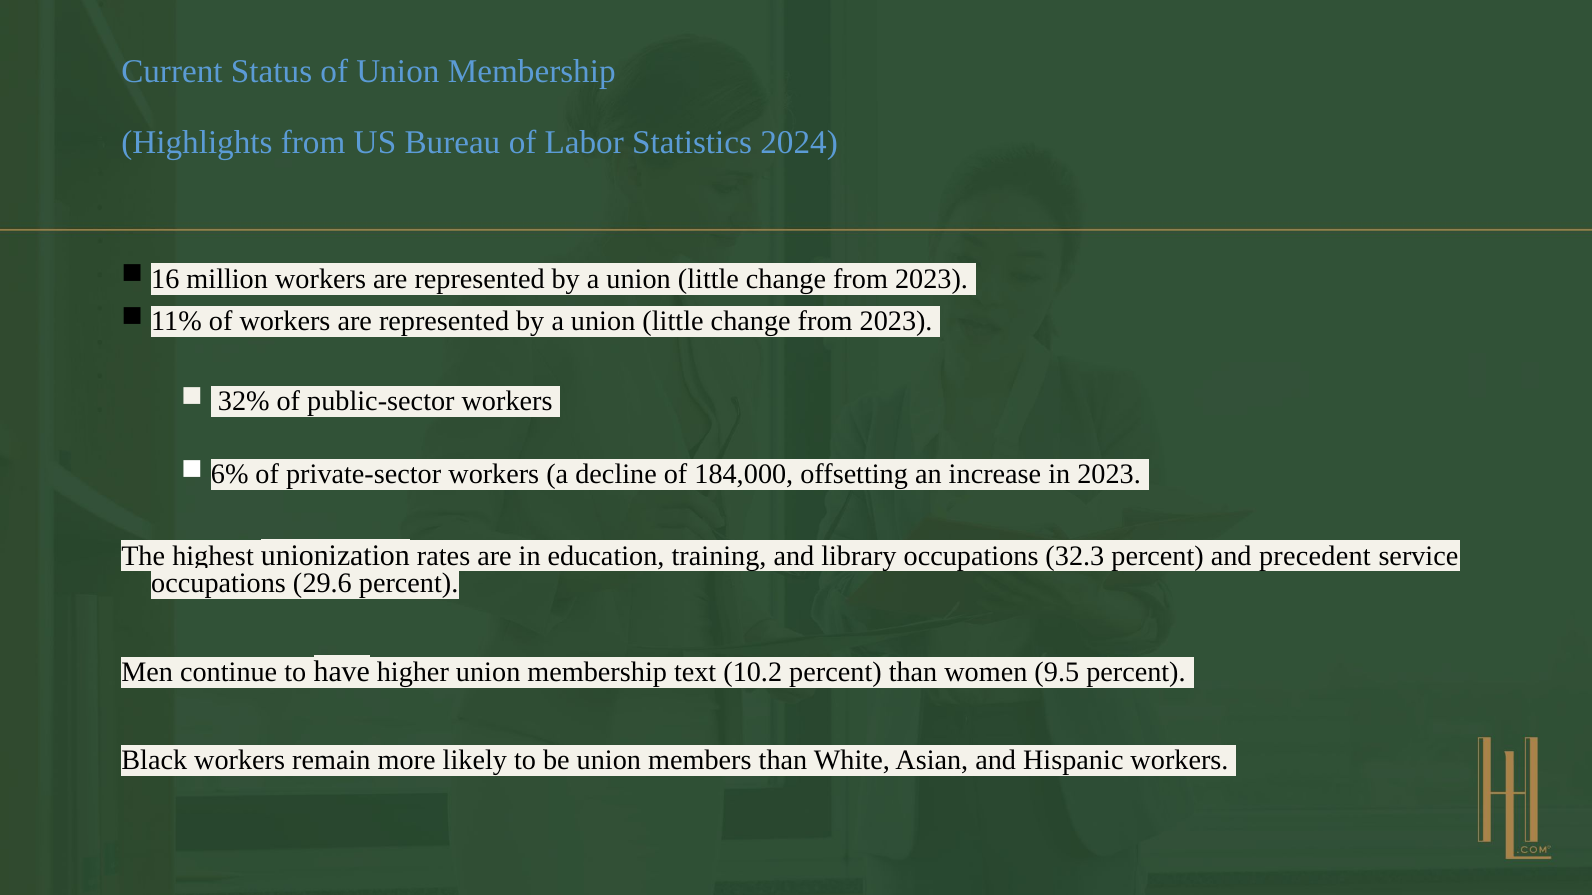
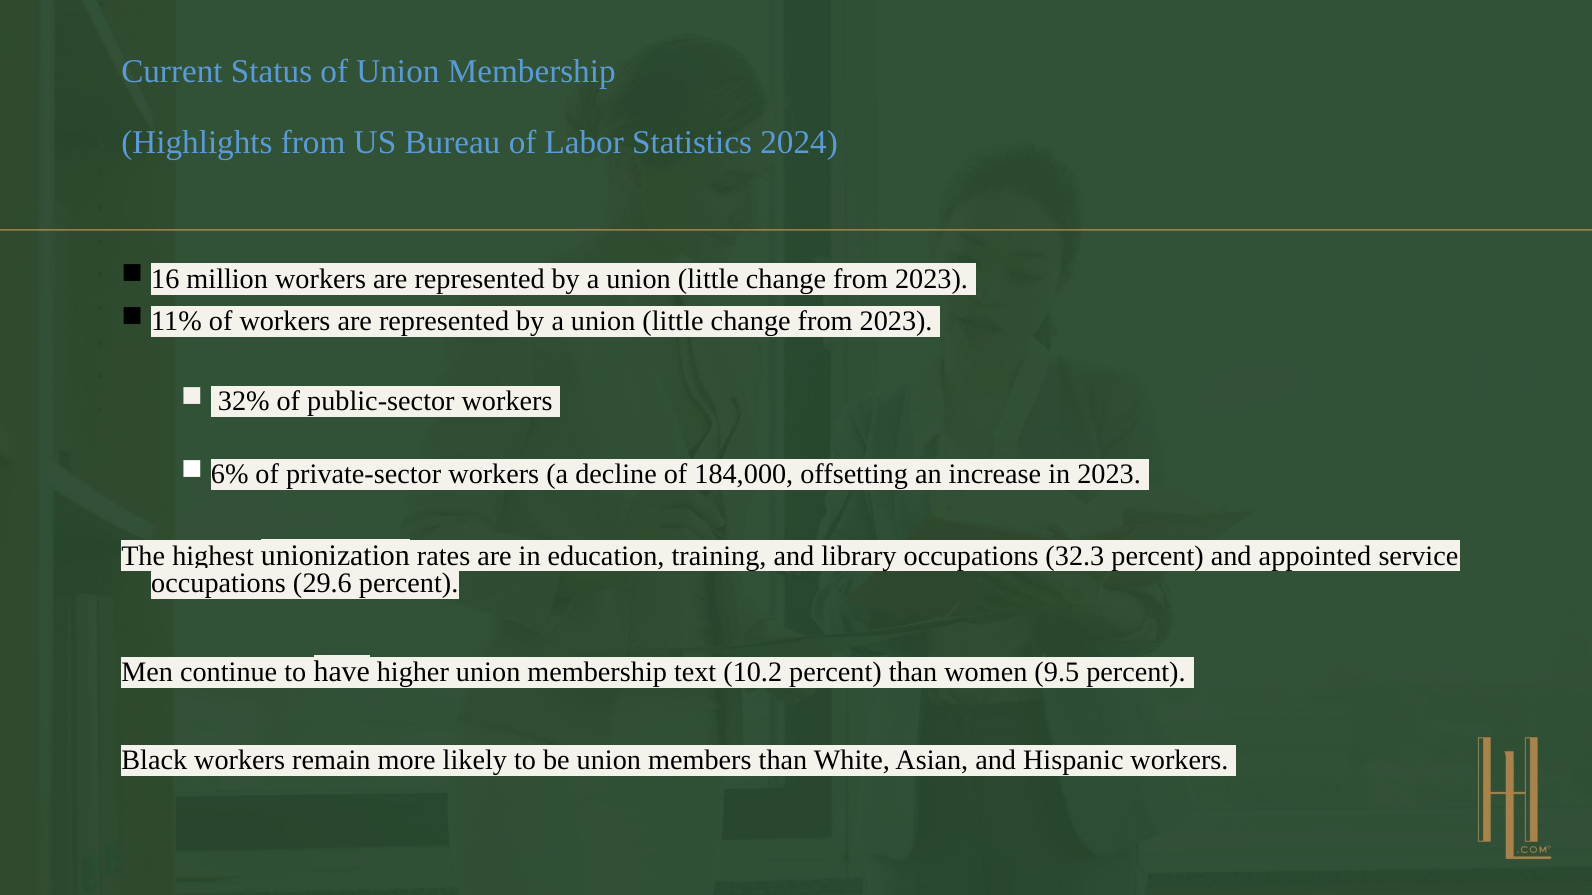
precedent: precedent -> appointed
